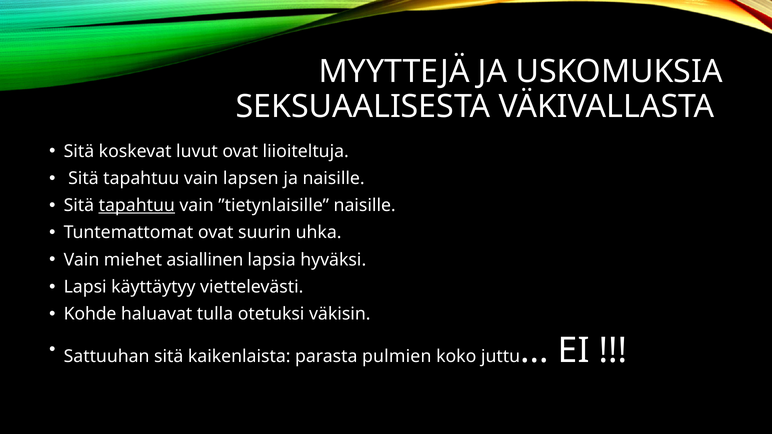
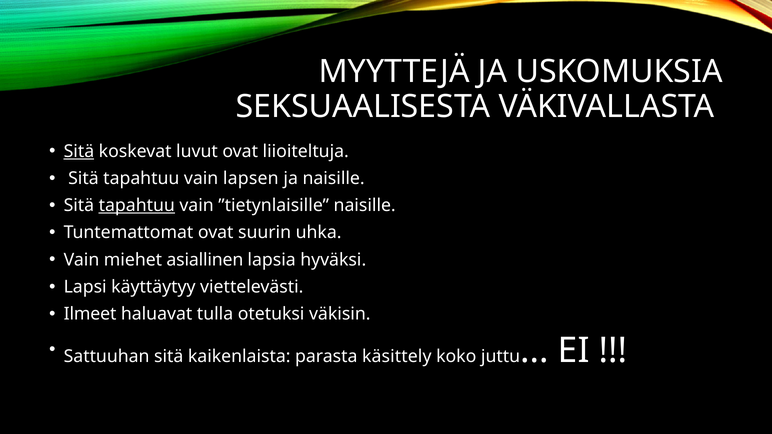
Sitä at (79, 151) underline: none -> present
Kohde: Kohde -> Ilmeet
pulmien: pulmien -> käsittely
